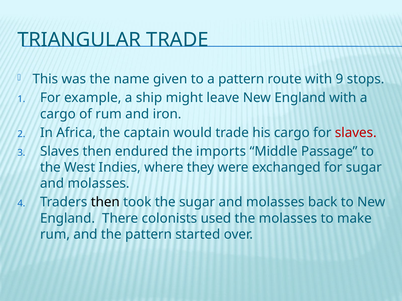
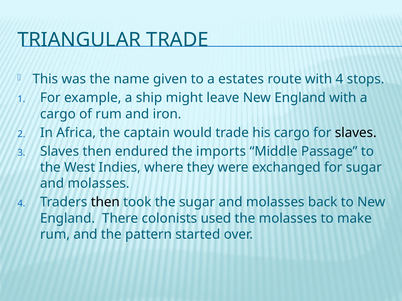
a pattern: pattern -> estates
with 9: 9 -> 4
slaves at (356, 133) colour: red -> black
